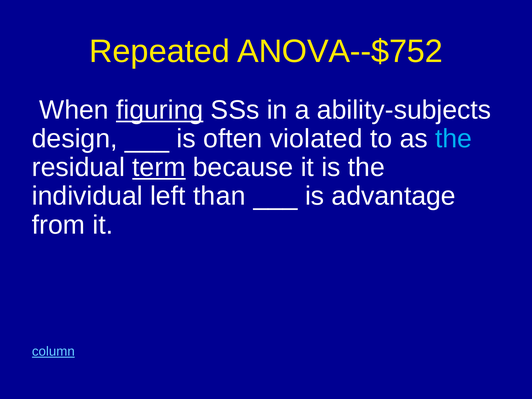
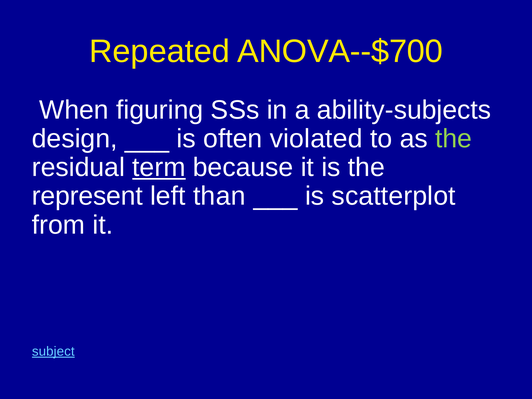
ANOVA--$752: ANOVA--$752 -> ANOVA--$700
figuring underline: present -> none
the at (454, 139) colour: light blue -> light green
individual: individual -> represent
advantage: advantage -> scatterplot
column: column -> subject
